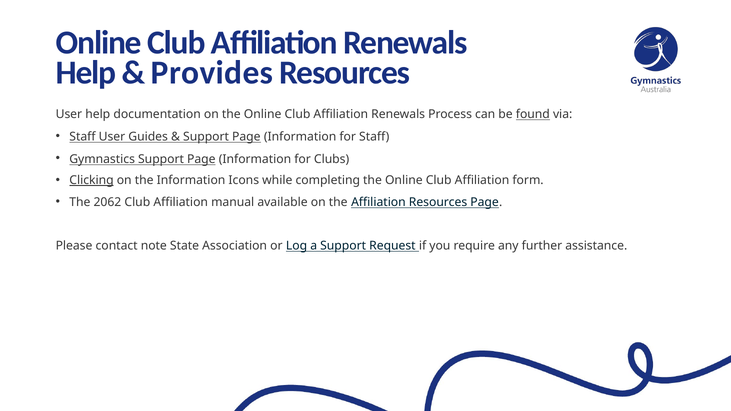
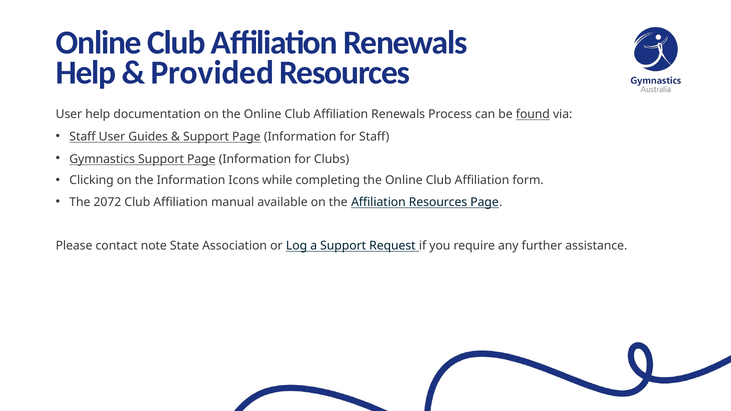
Provides: Provides -> Provided
Clicking underline: present -> none
2062: 2062 -> 2072
